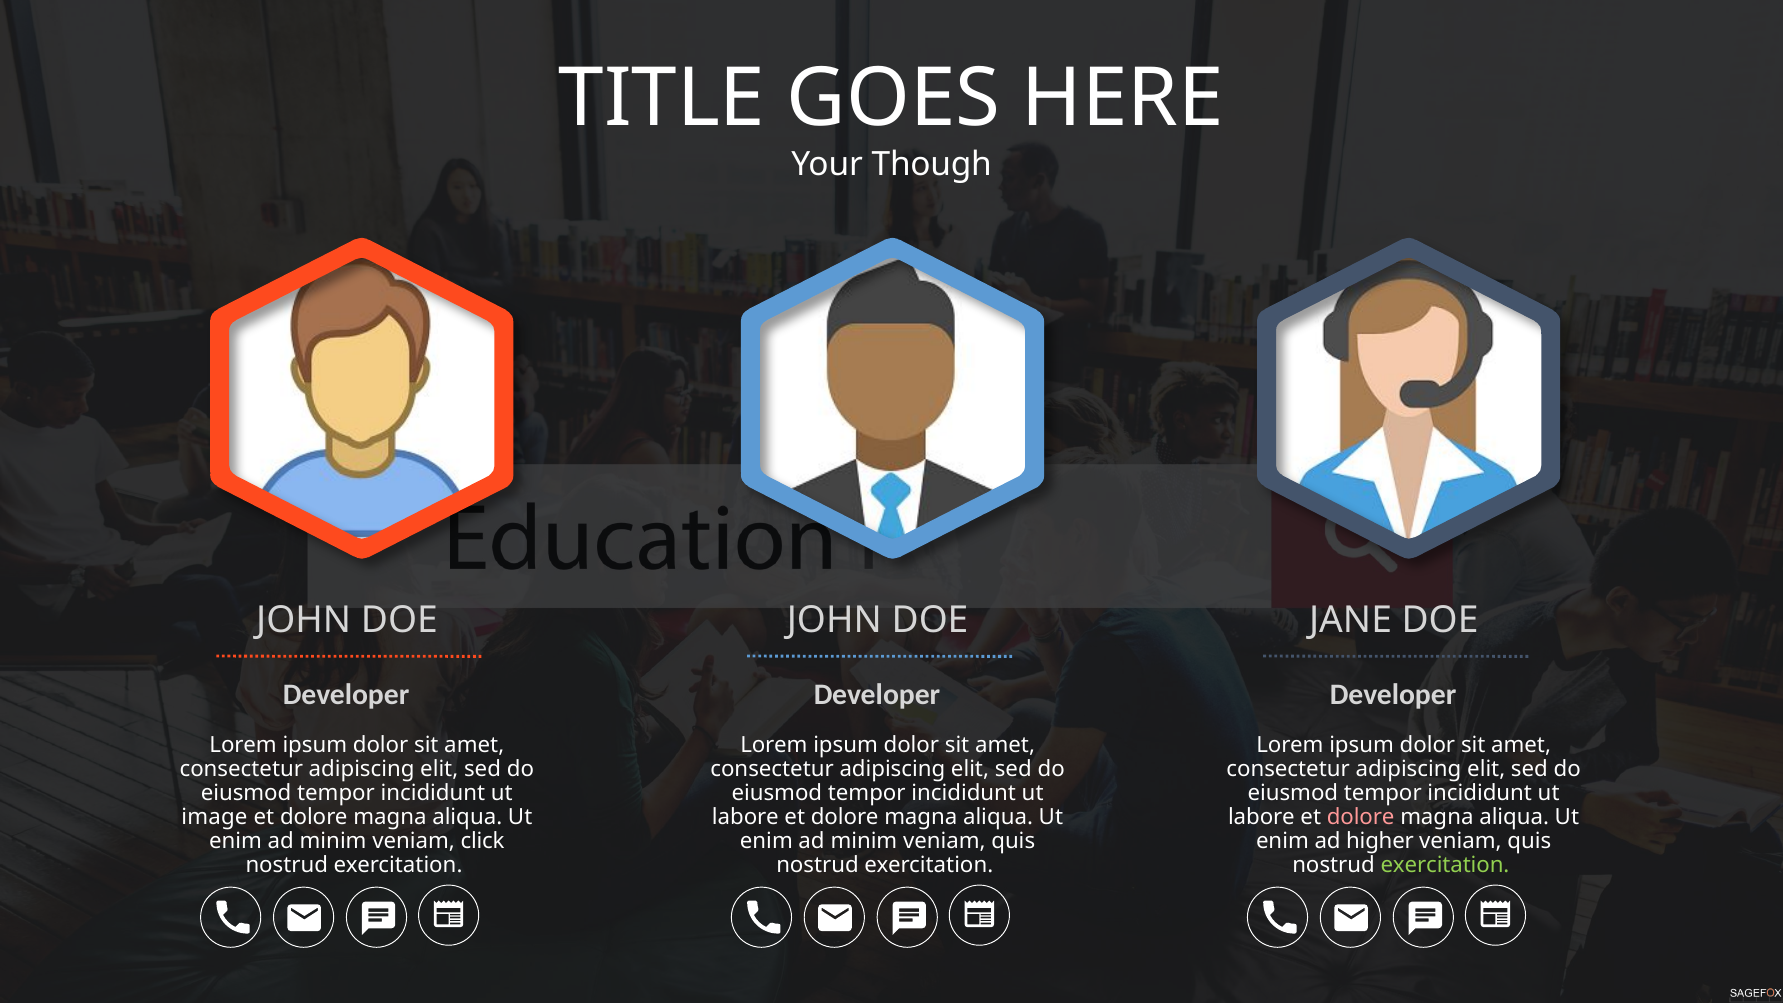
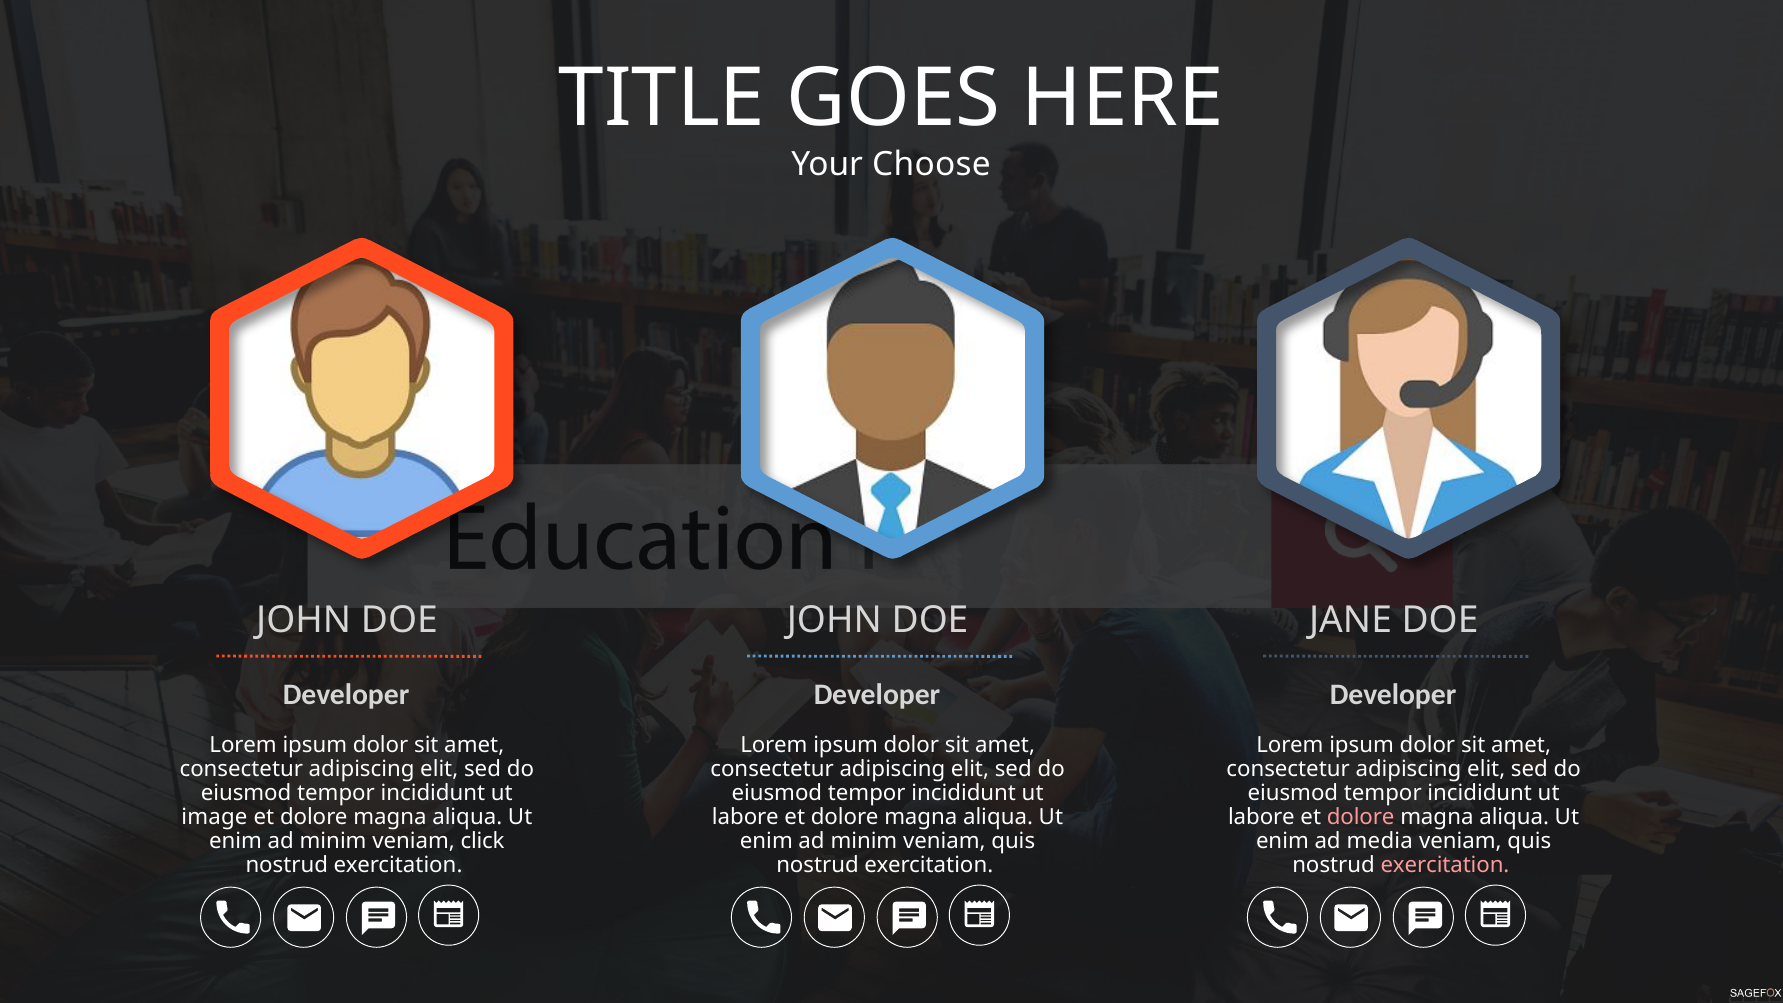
Though: Though -> Choose
higher: higher -> media
exercitation at (1445, 865) colour: light green -> pink
